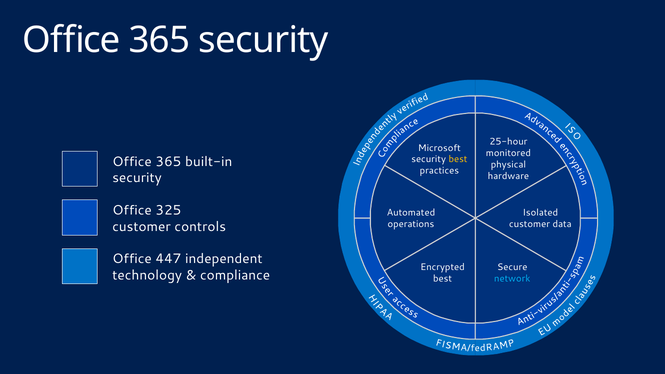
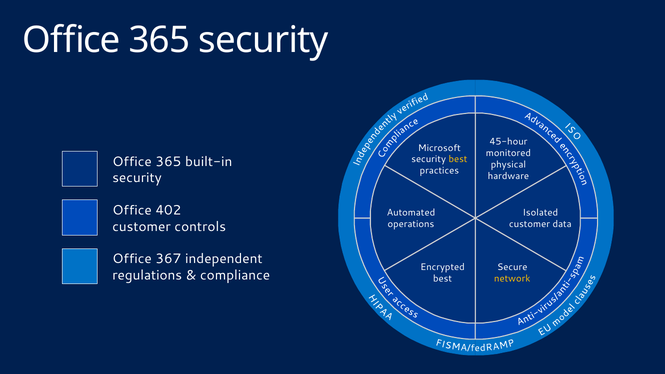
25-hour: 25-hour -> 45-hour
325: 325 -> 402
447: 447 -> 367
technology: technology -> regulations
network colour: light blue -> yellow
